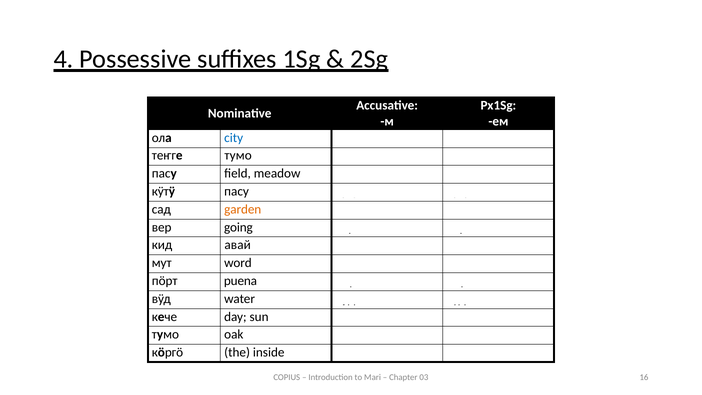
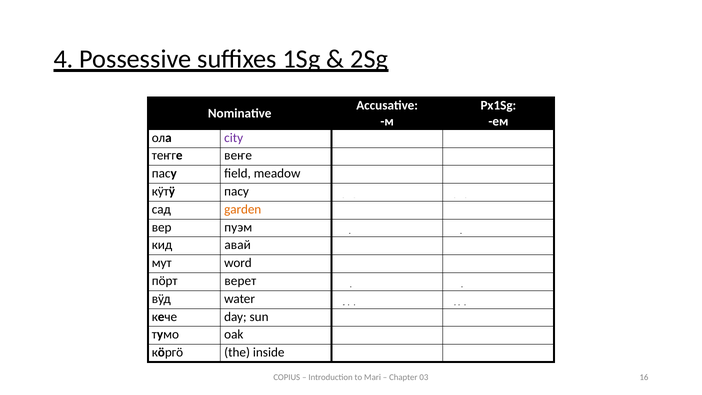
city colour: blue -> purple
теҥге тумо: тумо -> веҥе
going: going -> пуэм
puena: puena -> верет
